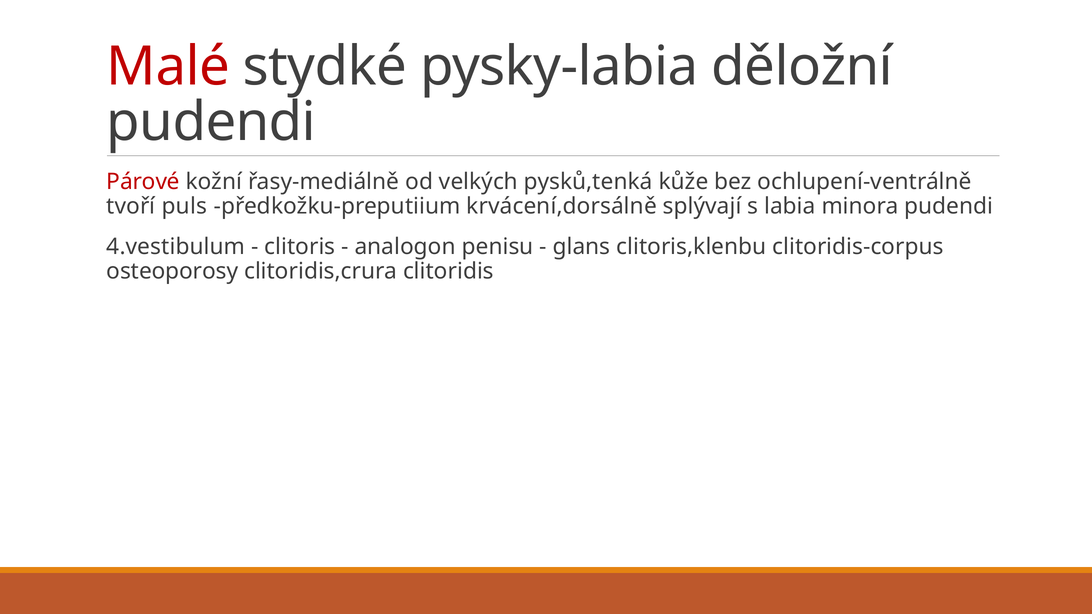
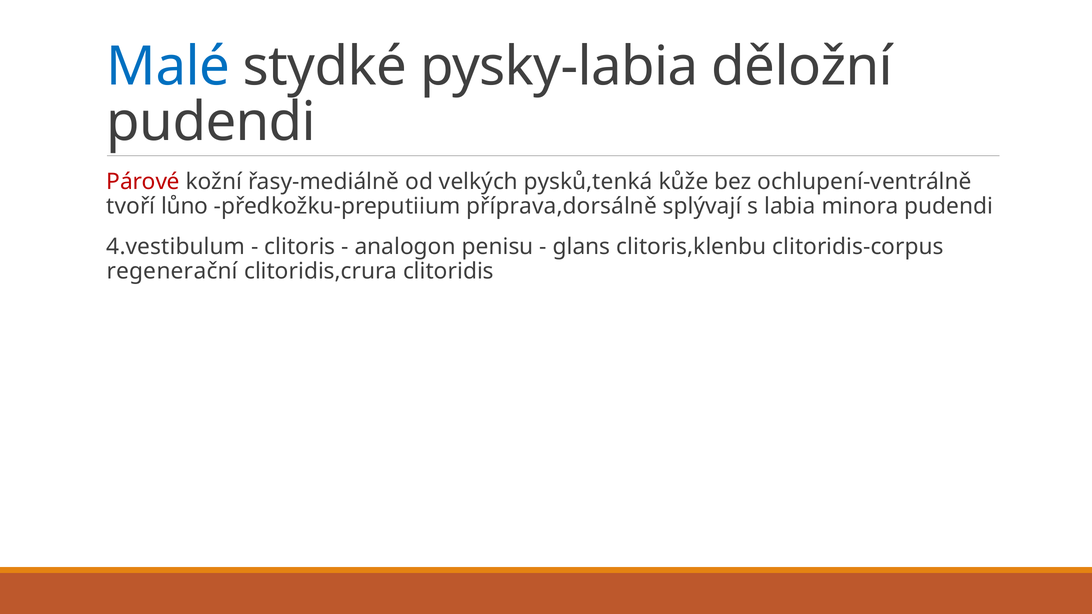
Malé colour: red -> blue
puls: puls -> lůno
krvácení,dorsálně: krvácení,dorsálně -> příprava,dorsálně
osteoporosy: osteoporosy -> regenerační
